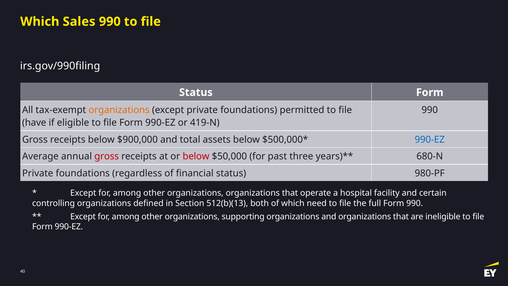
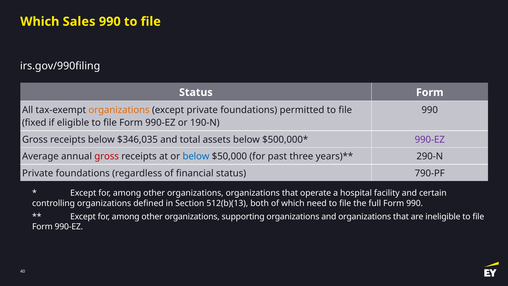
have: have -> fixed
419-N: 419-N -> 190-N
$900,000: $900,000 -> $346,035
990-EZ at (430, 140) colour: blue -> purple
below at (196, 156) colour: red -> blue
680-N: 680-N -> 290-N
980-PF: 980-PF -> 790-PF
